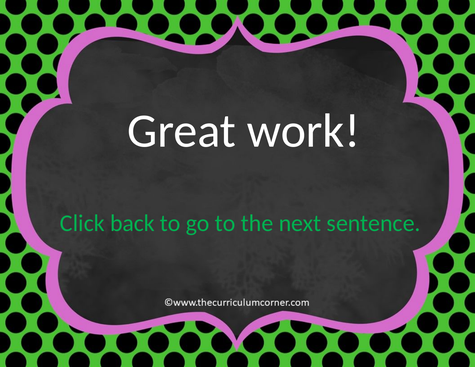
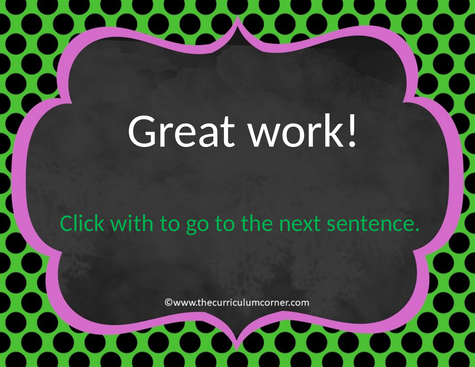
back: back -> with
